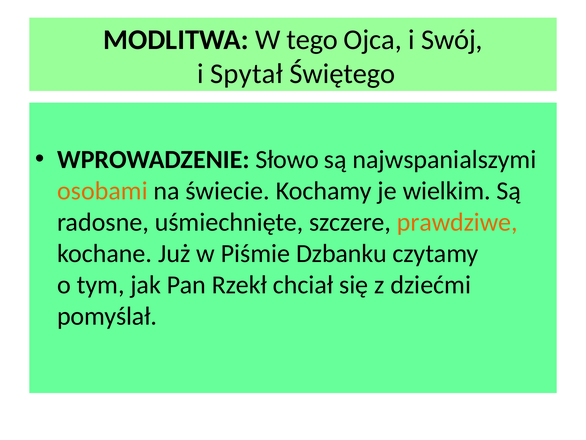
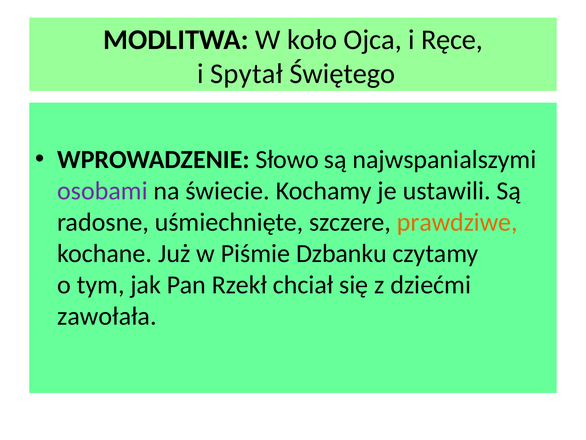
tego: tego -> koło
Swój: Swój -> Ręce
osobami colour: orange -> purple
wielkim: wielkim -> ustawili
pomyślał: pomyślał -> zawołała
